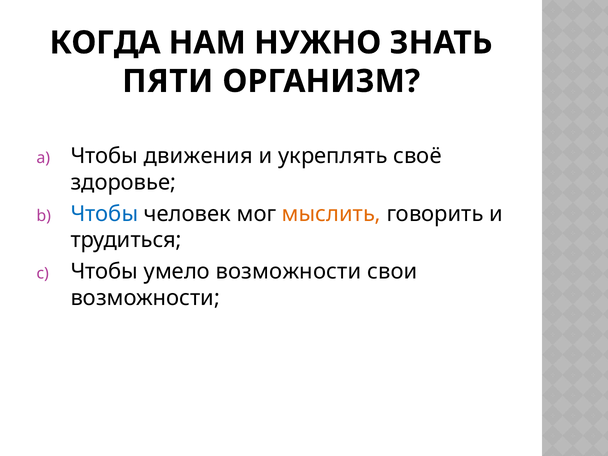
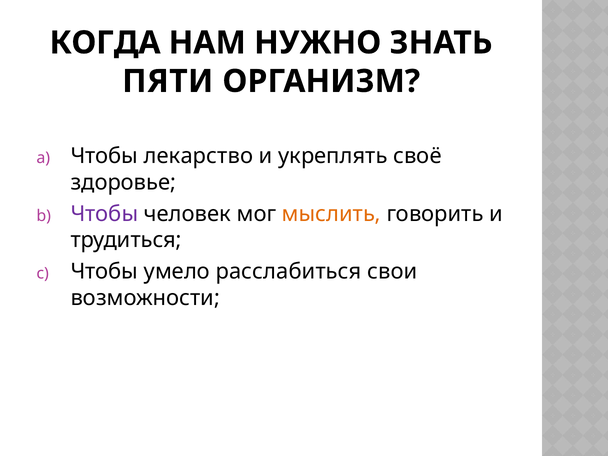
движения: движения -> лекарство
Чтобы at (104, 214) colour: blue -> purple
умело возможности: возможности -> расслабиться
